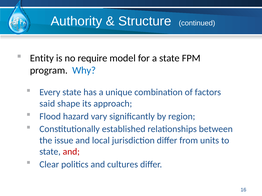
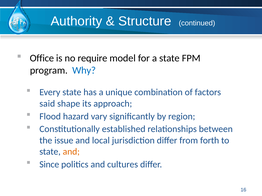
Entity: Entity -> Office
units: units -> forth
and at (71, 152) colour: red -> orange
Clear: Clear -> Since
